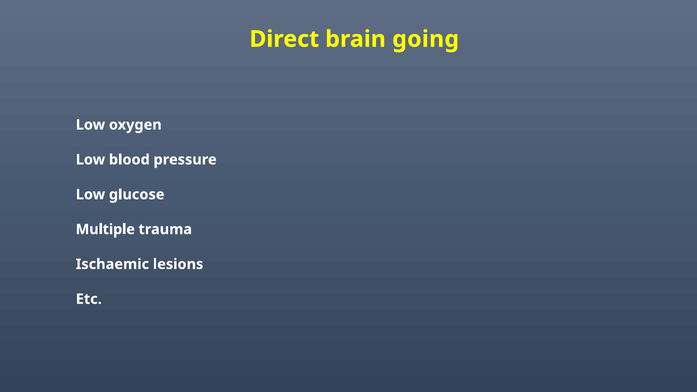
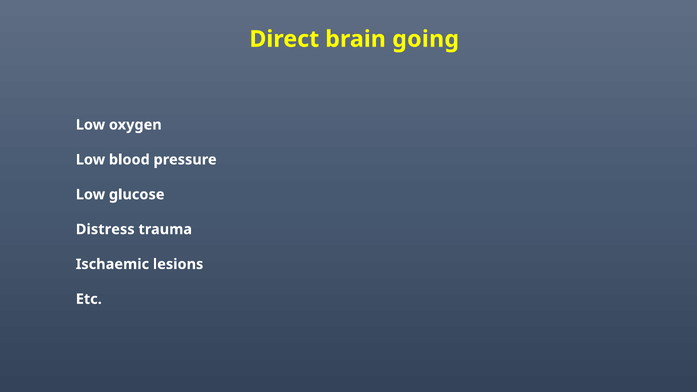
Multiple: Multiple -> Distress
